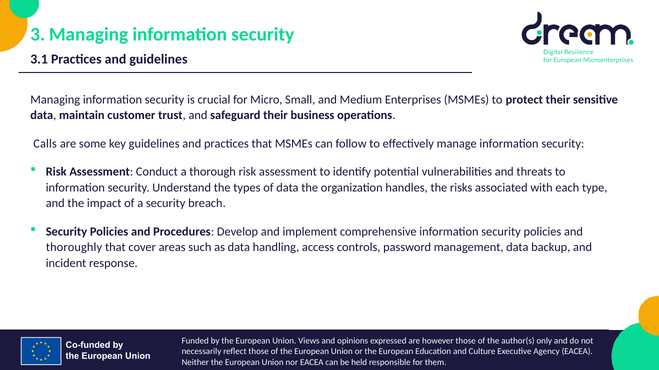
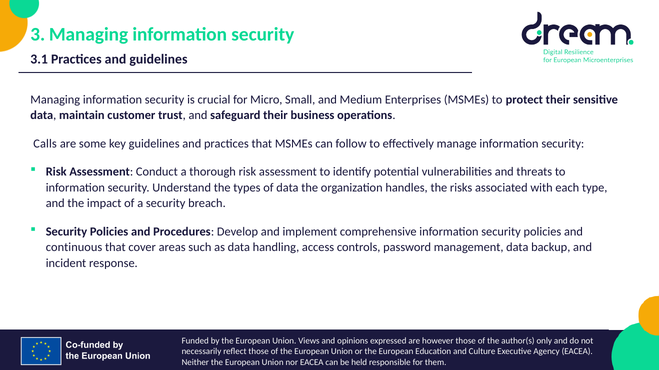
thoroughly: thoroughly -> continuous
